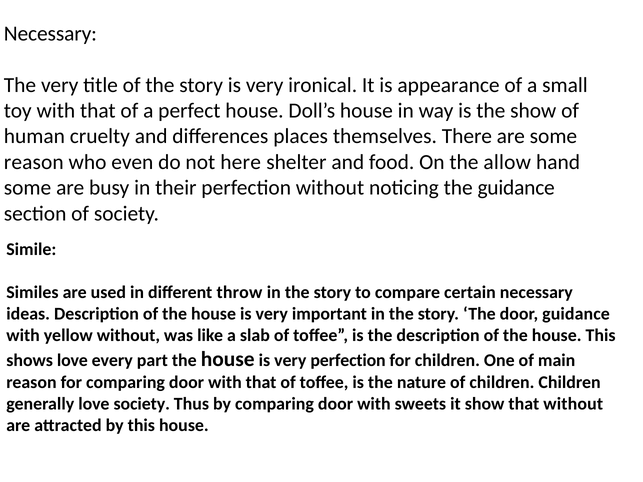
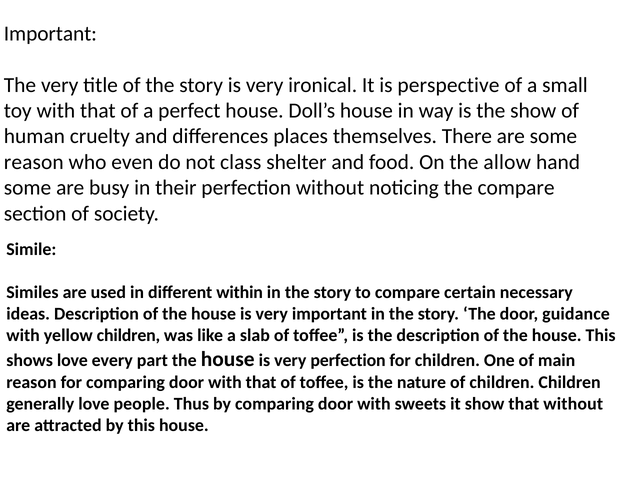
Necessary at (50, 34): Necessary -> Important
appearance: appearance -> perspective
here: here -> class
the guidance: guidance -> compare
throw: throw -> within
yellow without: without -> children
love society: society -> people
